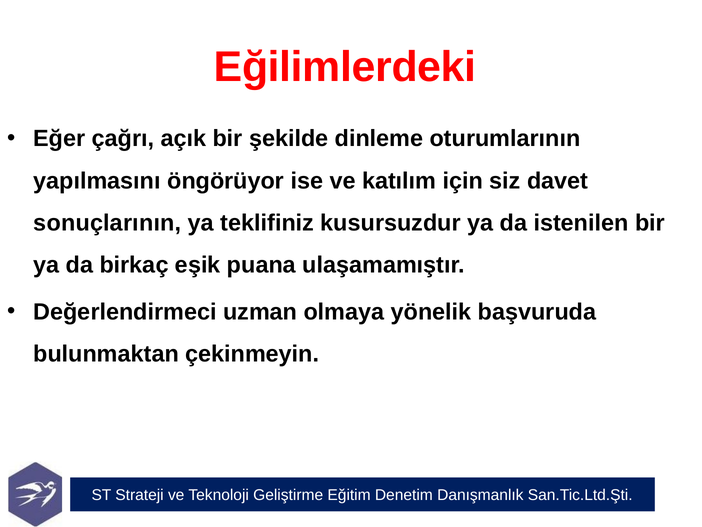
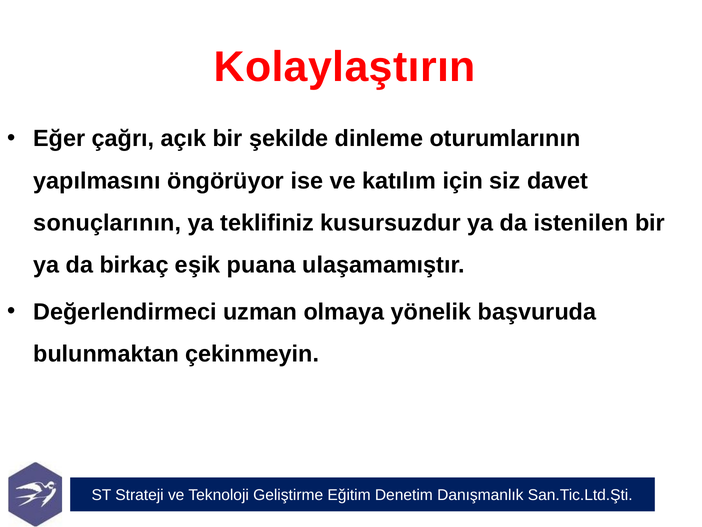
Eğilimlerdeki: Eğilimlerdeki -> Kolaylaştırın
